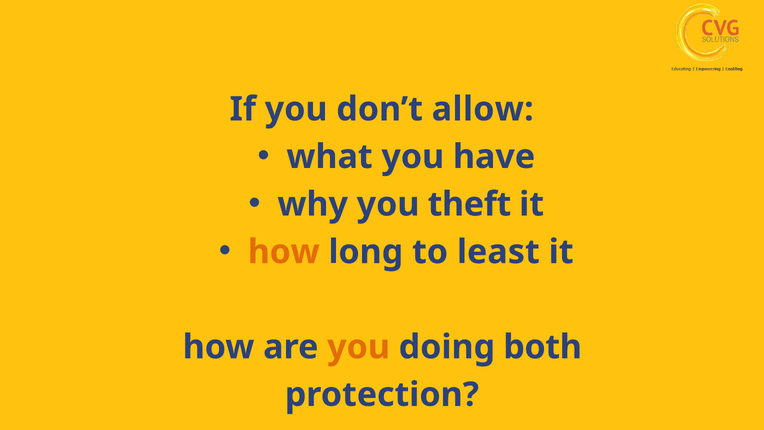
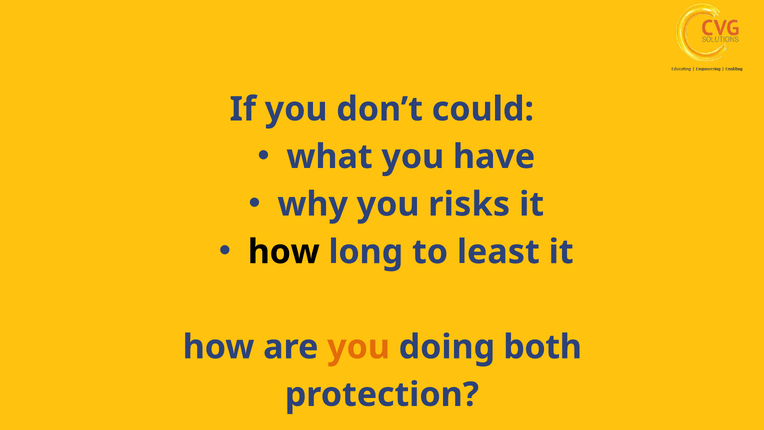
allow: allow -> could
theft: theft -> risks
how at (284, 252) colour: orange -> black
